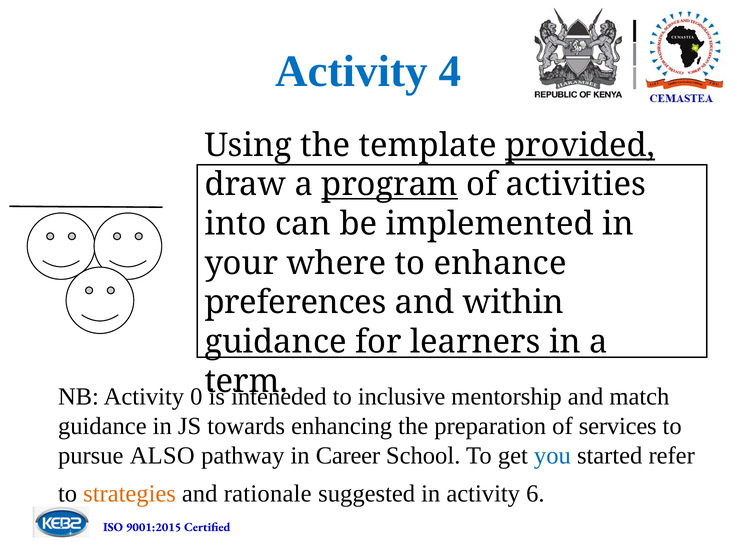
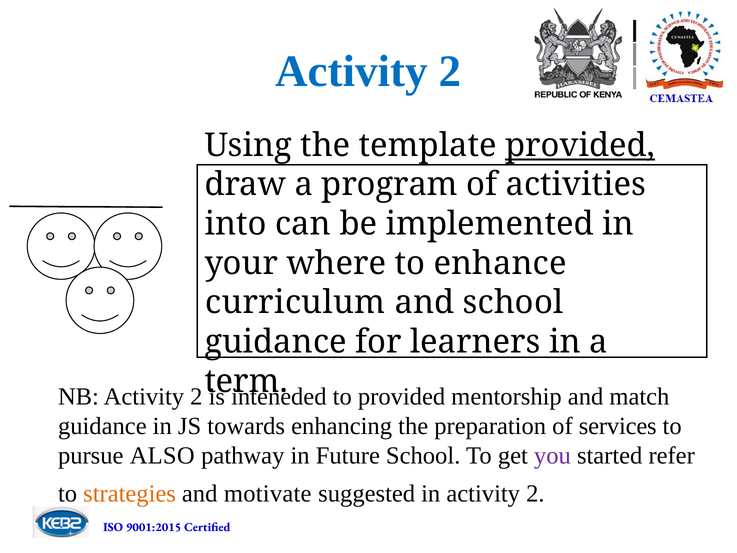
4 at (450, 71): 4 -> 2
program underline: present -> none
preferences: preferences -> curriculum
and within: within -> school
NB Activity 0: 0 -> 2
to inclusive: inclusive -> provided
Career: Career -> Future
you colour: blue -> purple
rationale: rationale -> motivate
in activity 6: 6 -> 2
